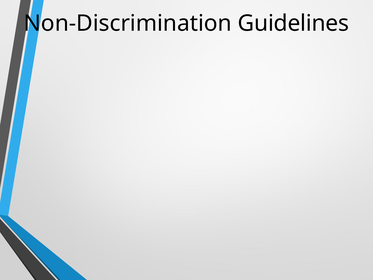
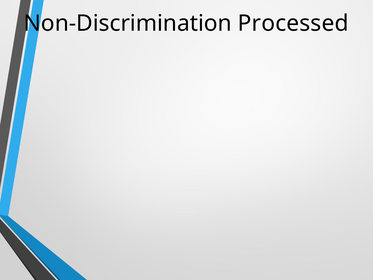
Guidelines: Guidelines -> Processed
